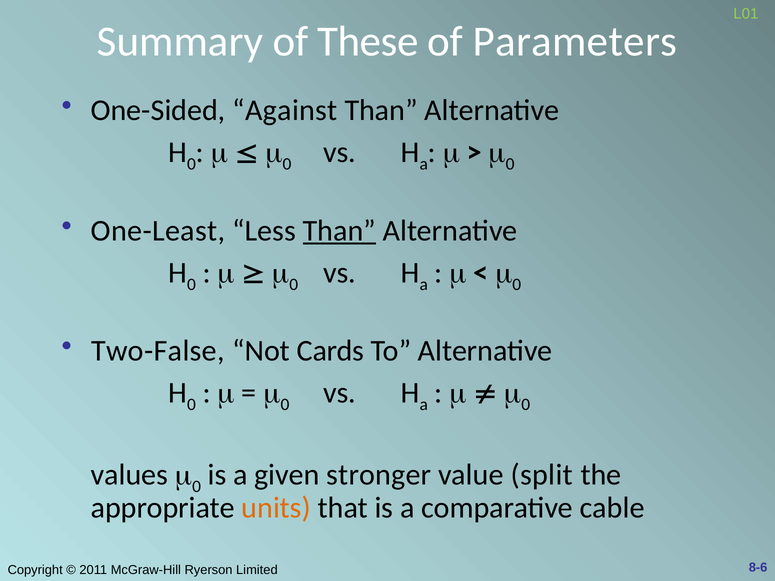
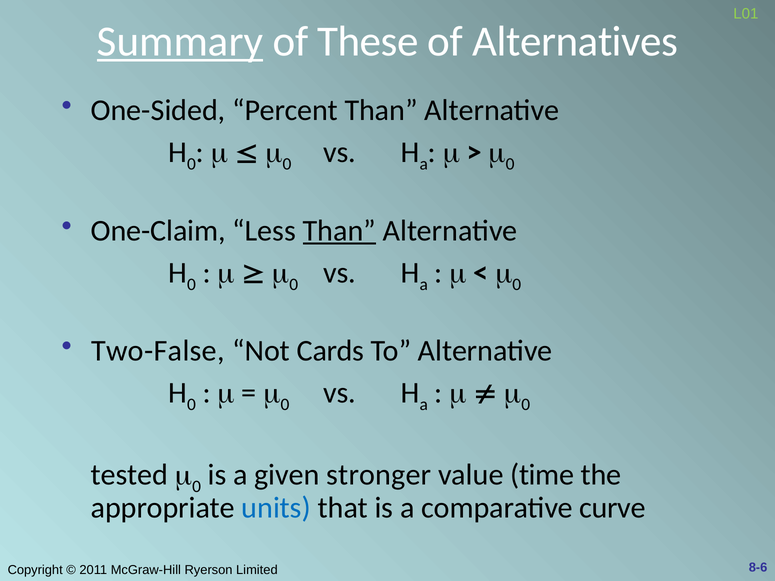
Summary underline: none -> present
Parameters: Parameters -> Alternatives
Against: Against -> Percent
One-Least: One-Least -> One-Claim
values: values -> tested
split: split -> time
units colour: orange -> blue
cable: cable -> curve
